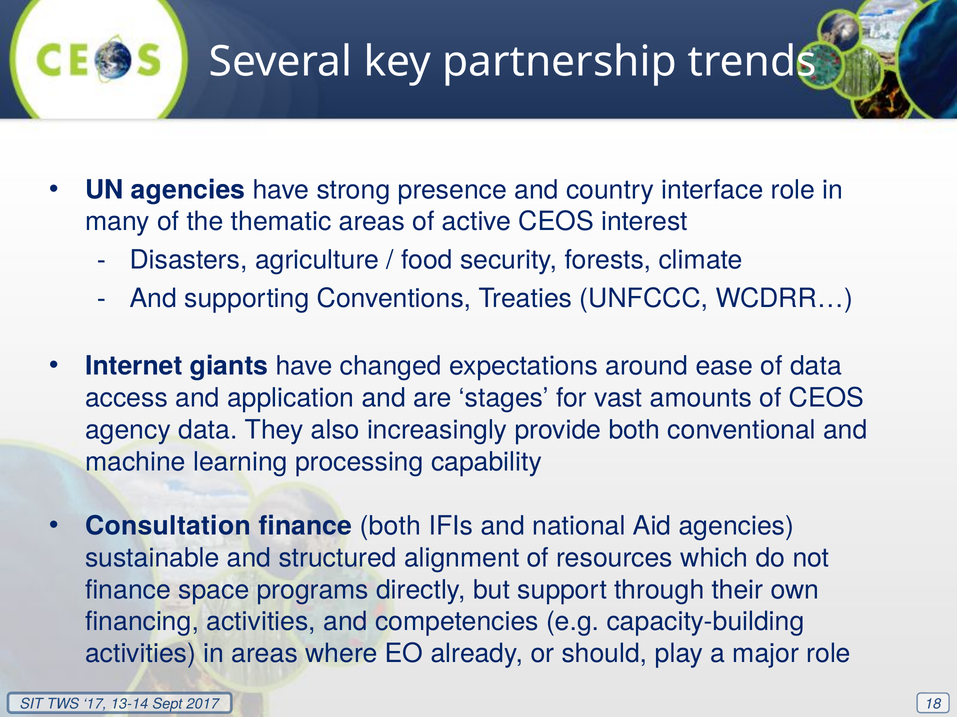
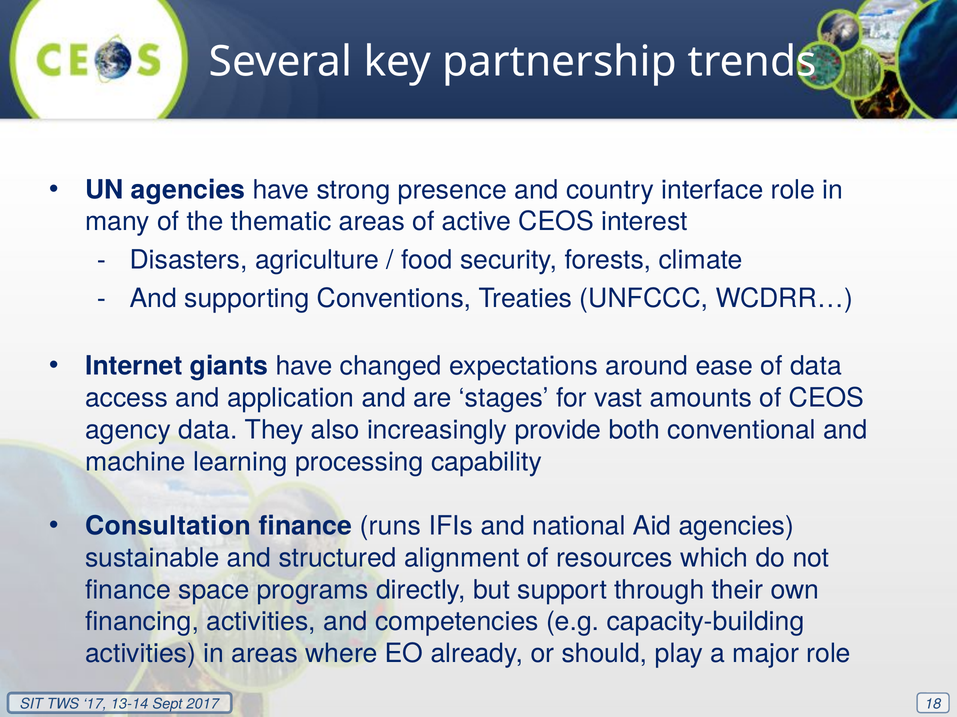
finance both: both -> runs
